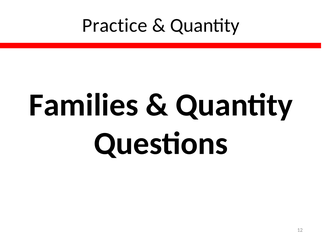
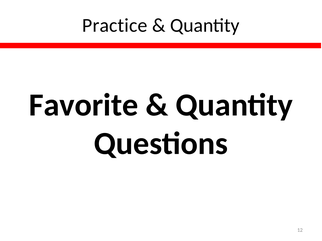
Families: Families -> Favorite
